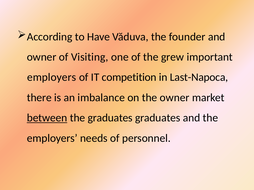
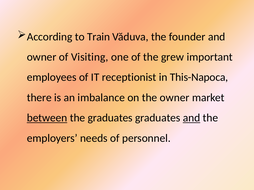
Have: Have -> Train
employers at (52, 77): employers -> employees
competition: competition -> receptionist
Last-Napoca: Last-Napoca -> This-Napoca
and at (192, 118) underline: none -> present
